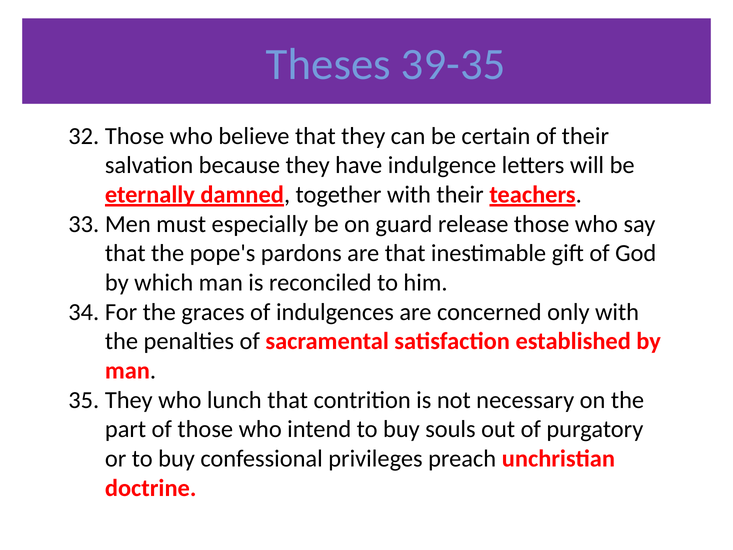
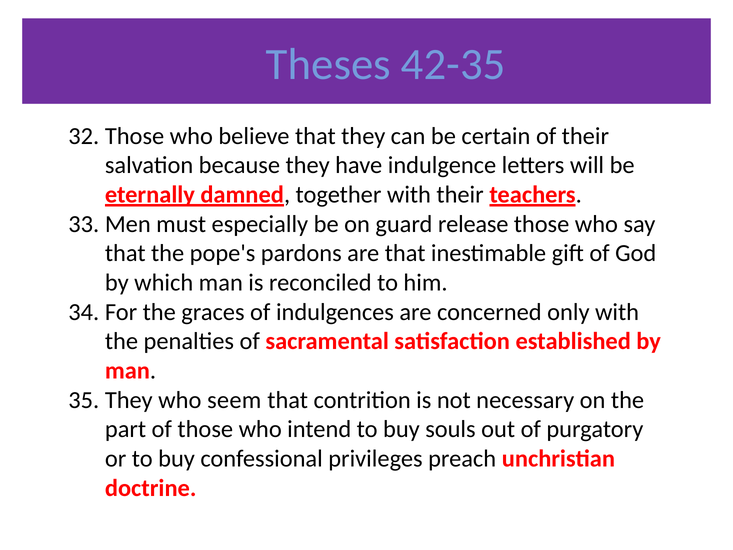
39-35: 39-35 -> 42-35
lunch: lunch -> seem
